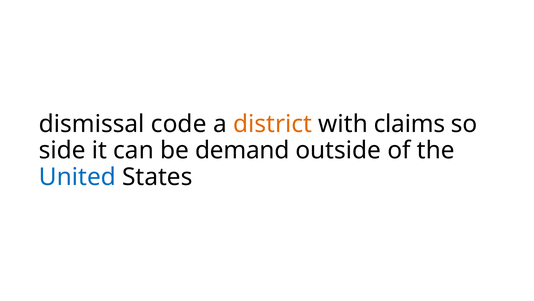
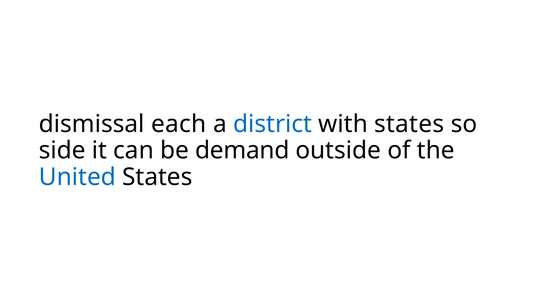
code: code -> each
district colour: orange -> blue
with claims: claims -> states
